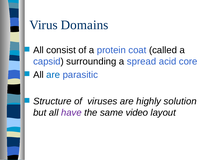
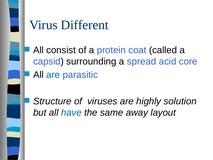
Domains: Domains -> Different
have colour: purple -> blue
video: video -> away
